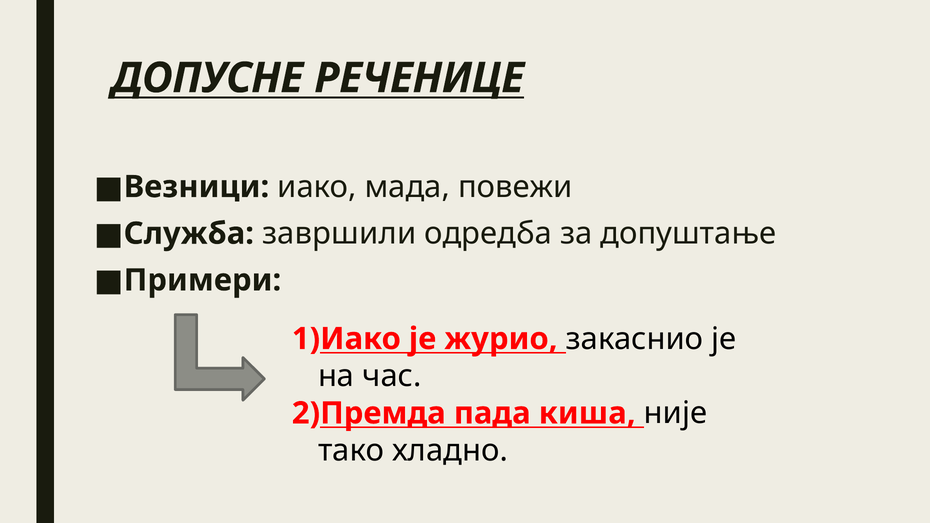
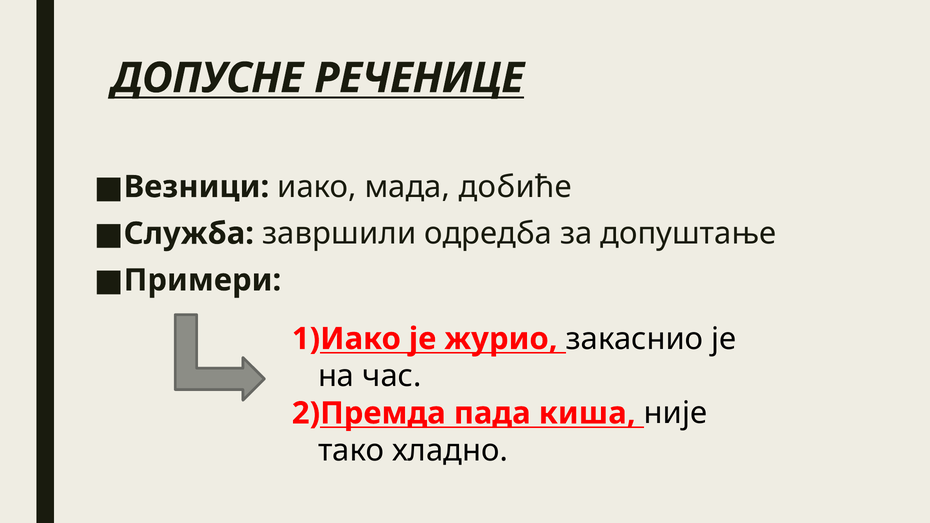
повежи: повежи -> добиће
